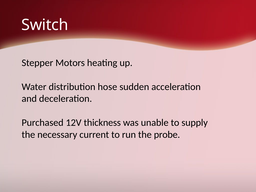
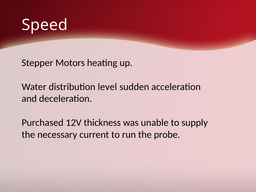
Switch: Switch -> Speed
hose: hose -> level
